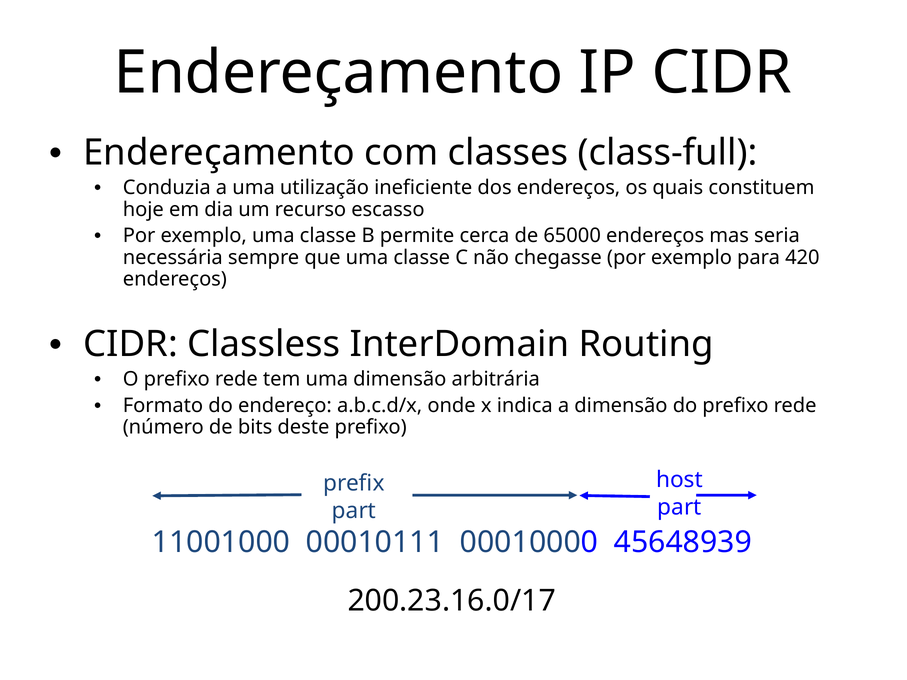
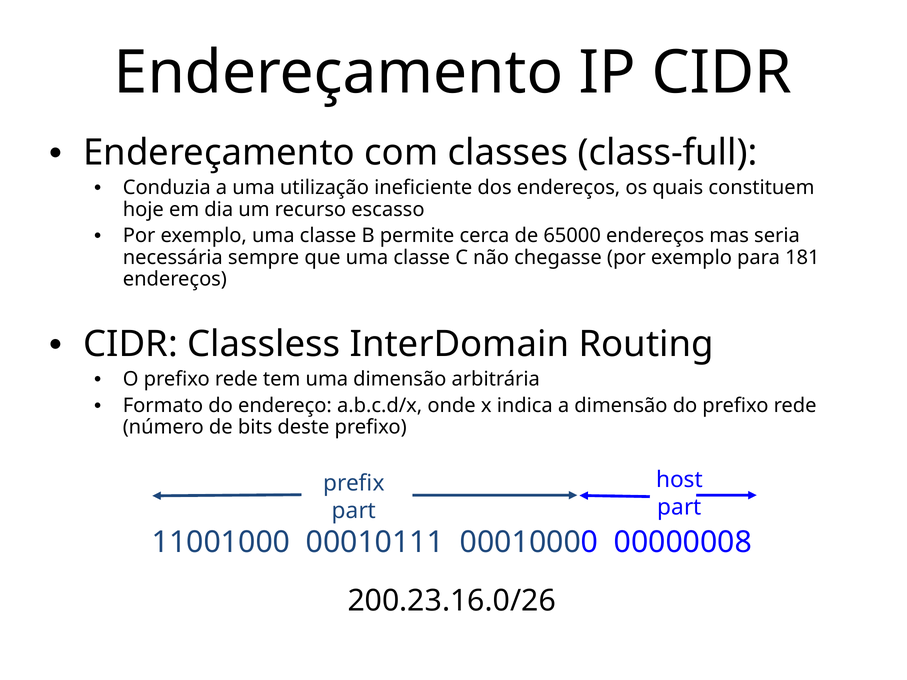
420: 420 -> 181
45648939: 45648939 -> 00000008
200.23.16.0/17: 200.23.16.0/17 -> 200.23.16.0/26
